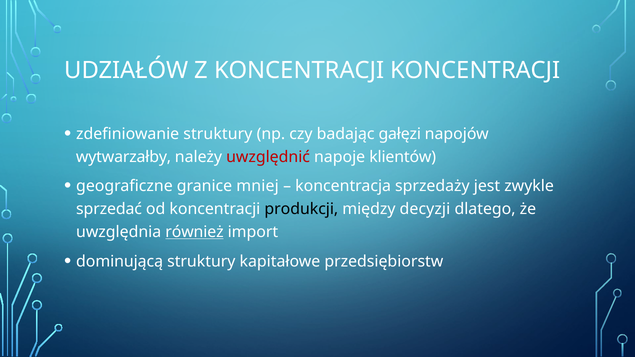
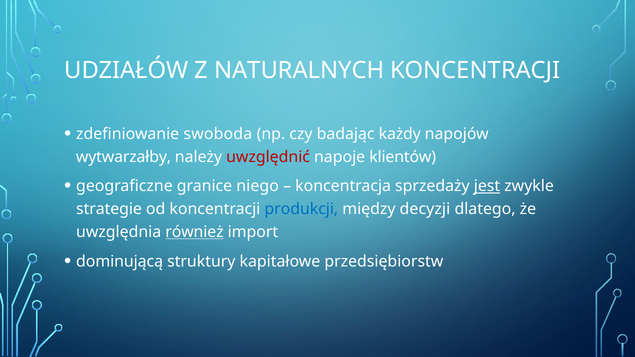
Z KONCENTRACJI: KONCENTRACJI -> NATURALNYCH
zdefiniowanie struktury: struktury -> swoboda
gałęzi: gałęzi -> każdy
mniej: mniej -> niego
jest underline: none -> present
sprzedać: sprzedać -> strategie
produkcji colour: black -> blue
